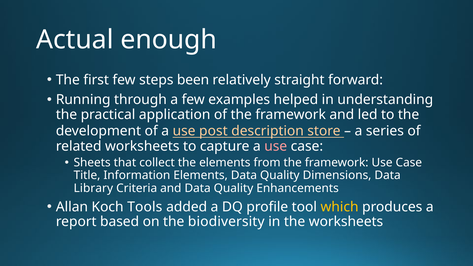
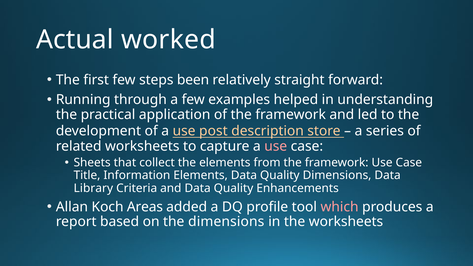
enough: enough -> worked
Tools: Tools -> Areas
which colour: yellow -> pink
the biodiversity: biodiversity -> dimensions
